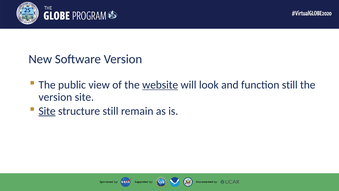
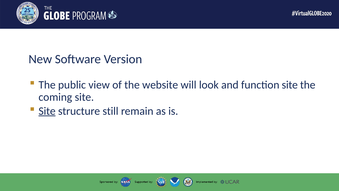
website underline: present -> none
function still: still -> site
version at (55, 97): version -> coming
